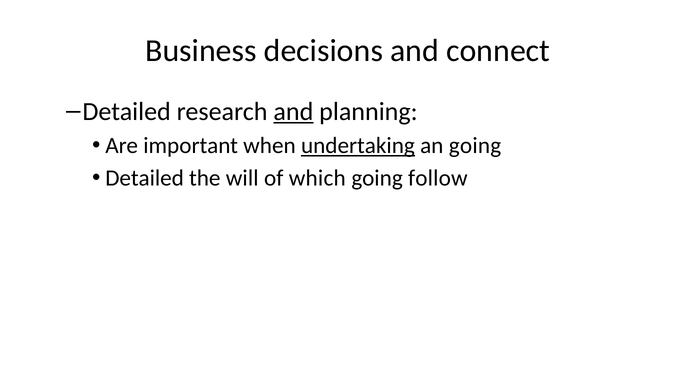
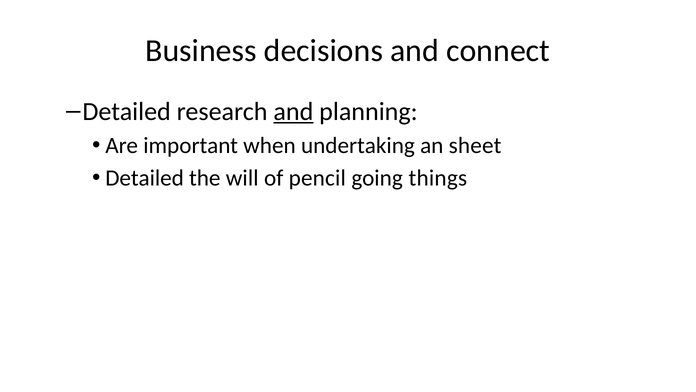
undertaking underline: present -> none
an going: going -> sheet
which: which -> pencil
follow: follow -> things
